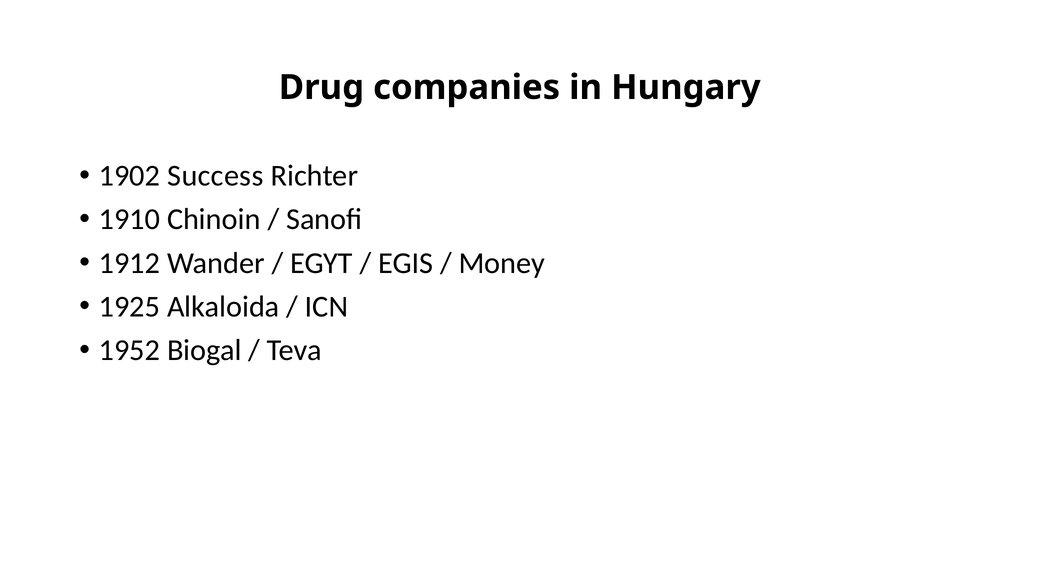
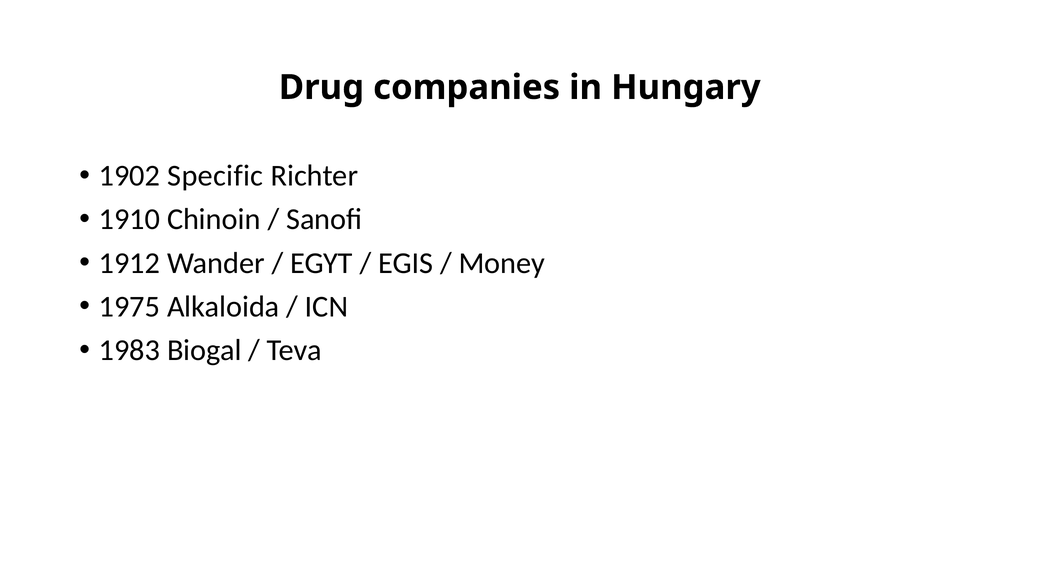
Success: Success -> Specific
1925: 1925 -> 1975
1952: 1952 -> 1983
